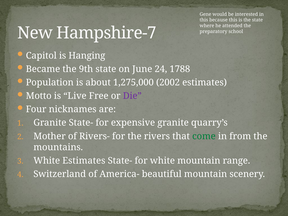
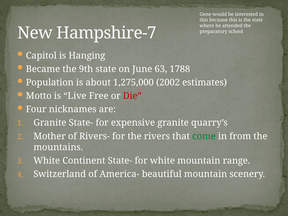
24: 24 -> 63
Die colour: purple -> red
White Estimates: Estimates -> Continent
